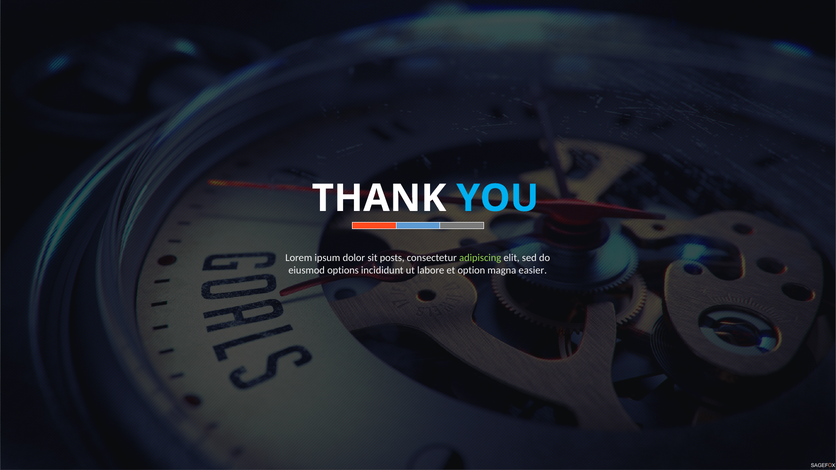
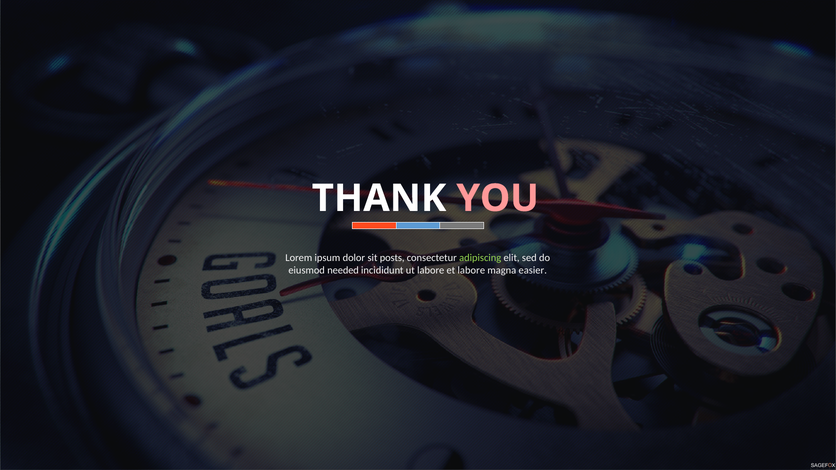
YOU colour: light blue -> pink
options: options -> needed
et option: option -> labore
